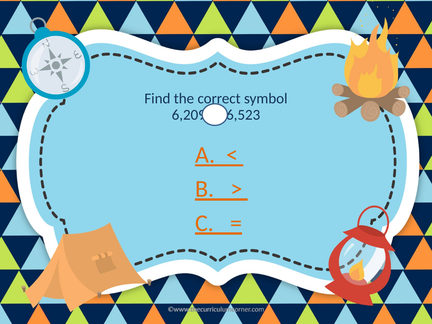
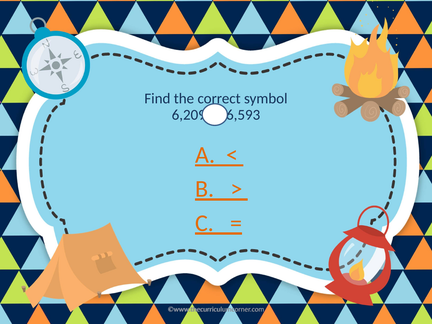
6,523: 6,523 -> 6,593
